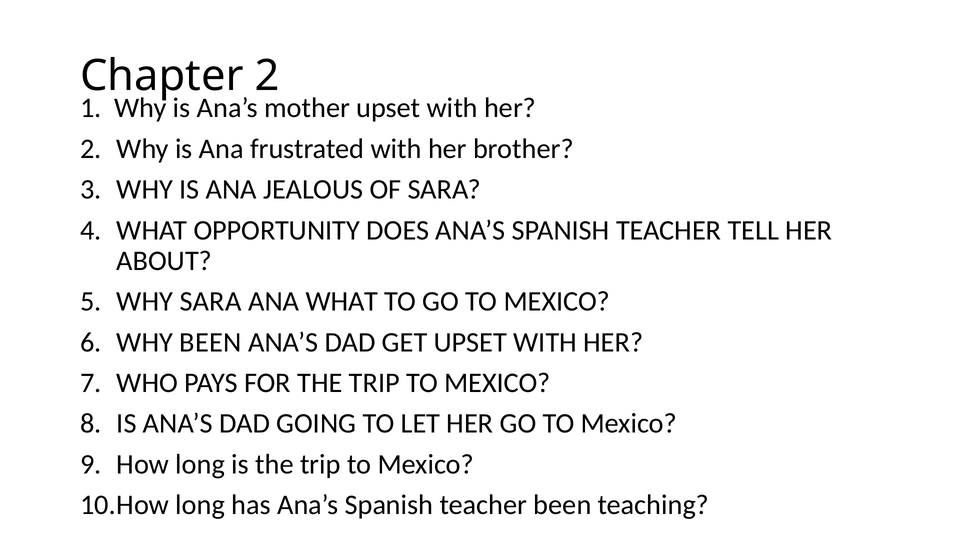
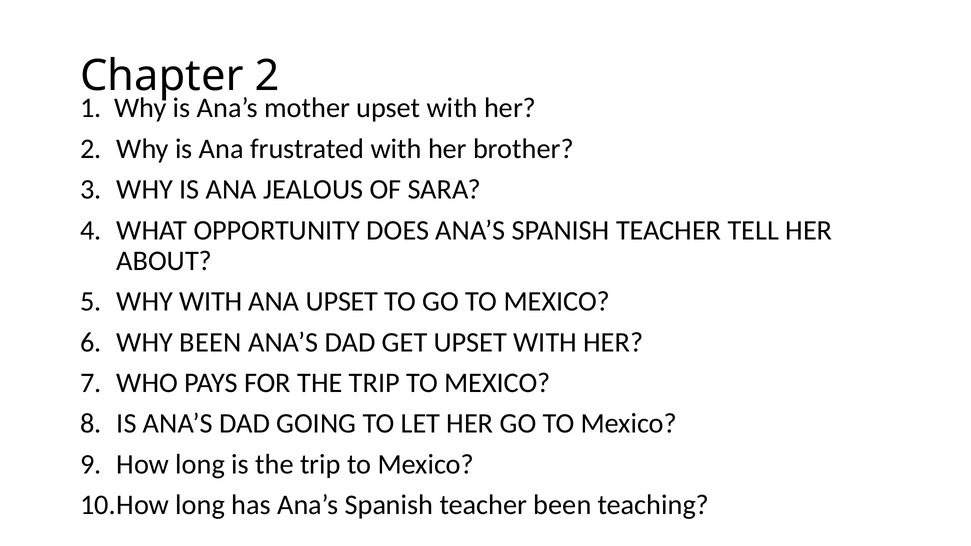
WHY SARA: SARA -> WITH
ANA WHAT: WHAT -> UPSET
